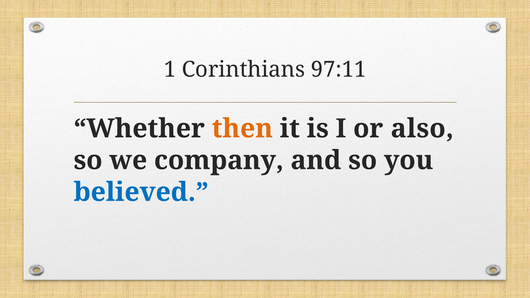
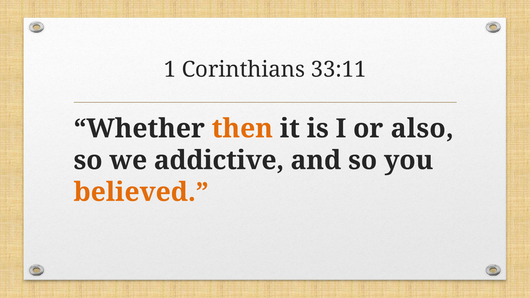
97:11: 97:11 -> 33:11
company: company -> addictive
believed colour: blue -> orange
